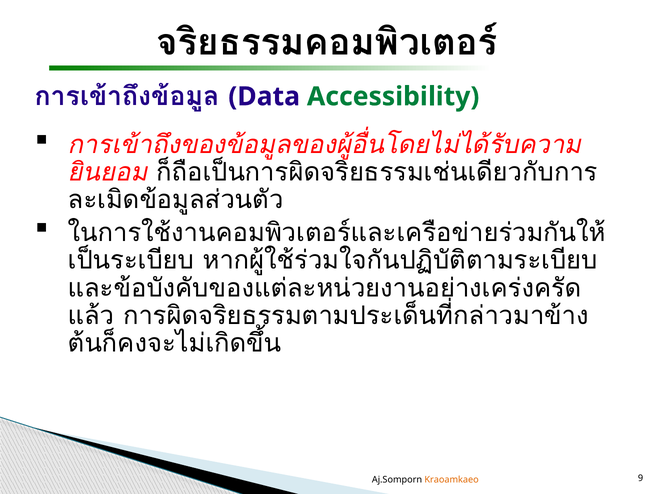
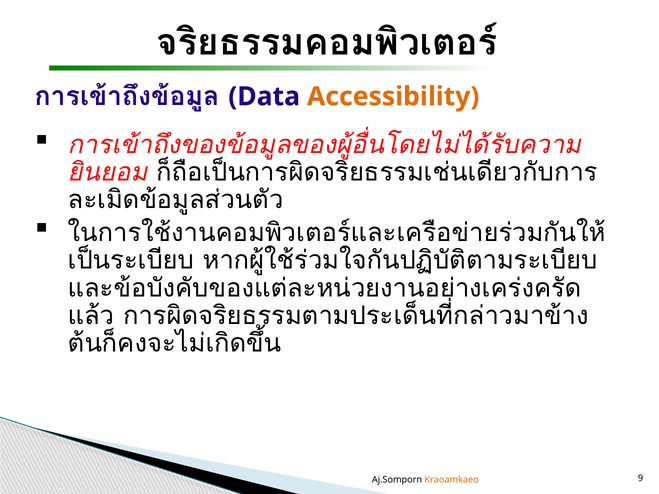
Accessibility colour: green -> orange
